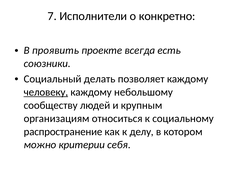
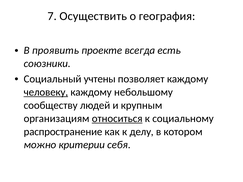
Исполнители: Исполнители -> Осуществить
конкретно: конкретно -> география
делать: делать -> учтены
относиться underline: none -> present
